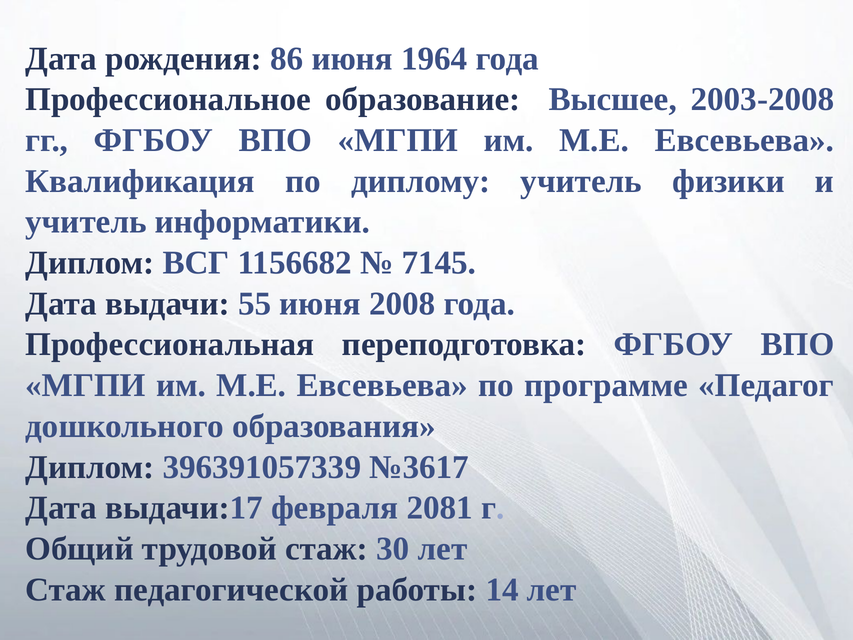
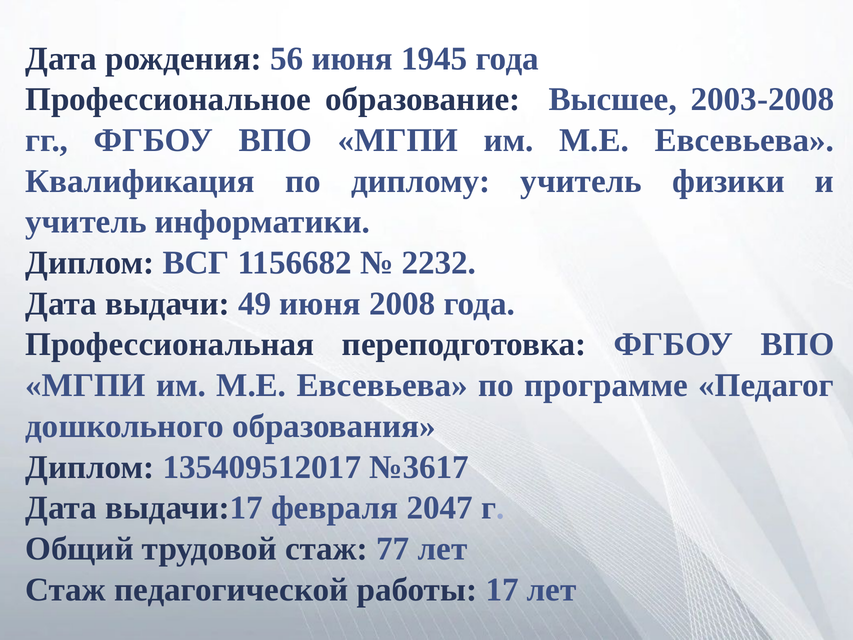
86: 86 -> 56
1964: 1964 -> 1945
7145: 7145 -> 2232
55: 55 -> 49
396391057339: 396391057339 -> 135409512017
2081: 2081 -> 2047
30: 30 -> 77
14: 14 -> 17
